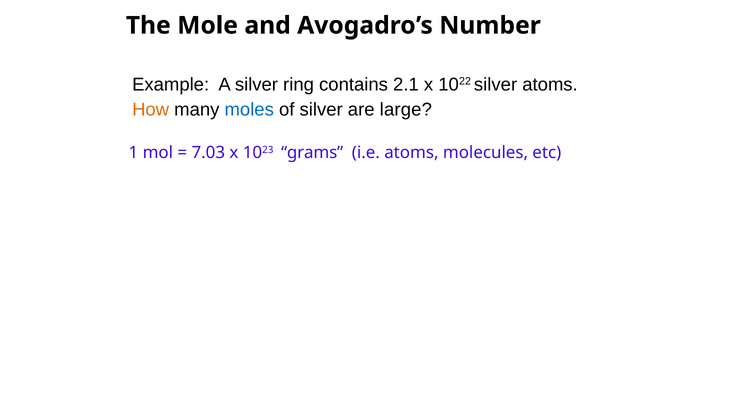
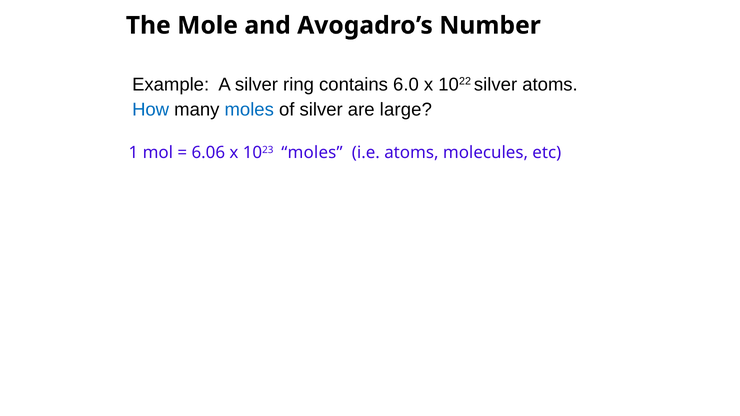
2.1: 2.1 -> 6.0
How colour: orange -> blue
7.03: 7.03 -> 6.06
1023 grams: grams -> moles
